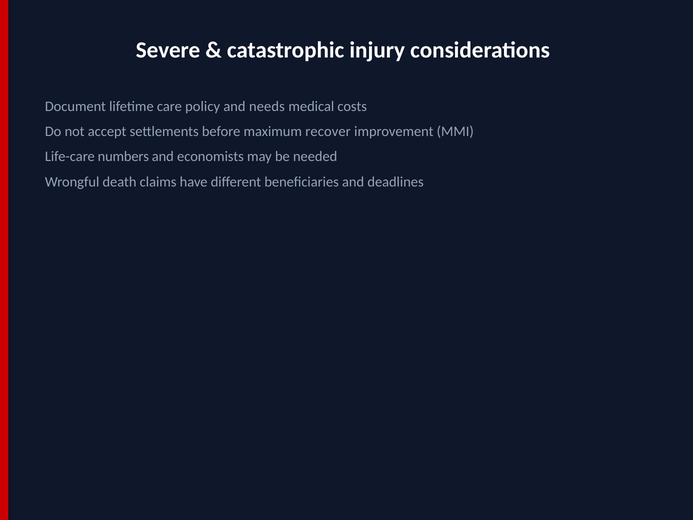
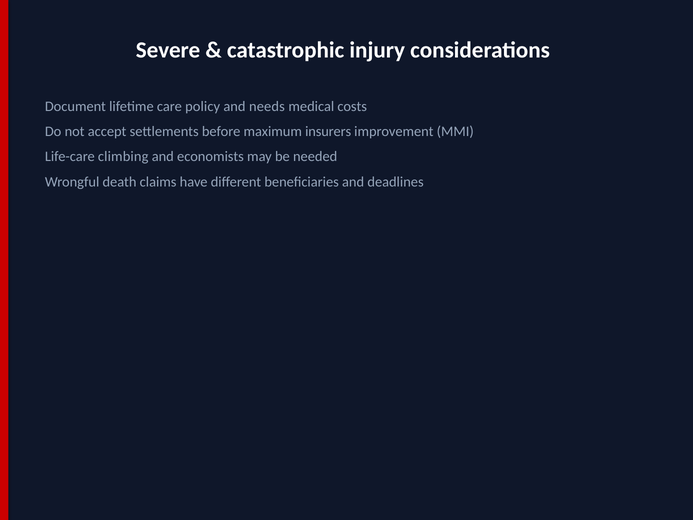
recover: recover -> insurers
numbers: numbers -> climbing
